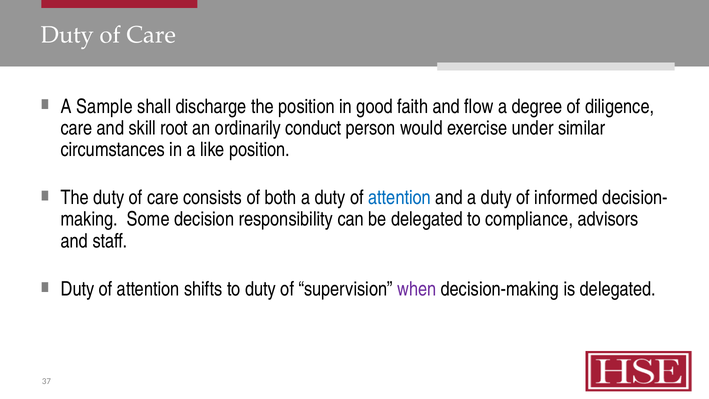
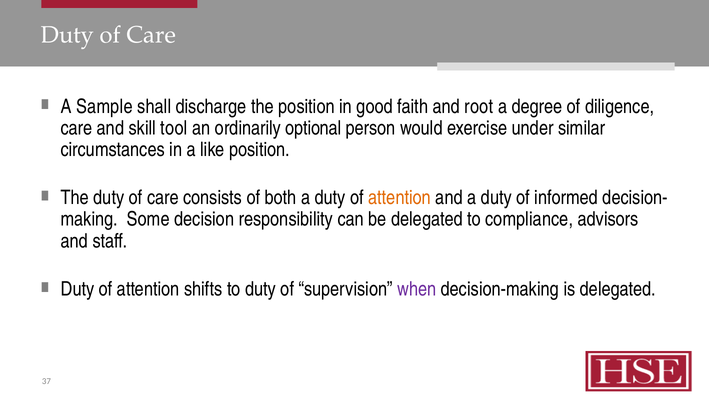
flow: flow -> root
root: root -> tool
conduct: conduct -> optional
attention at (400, 198) colour: blue -> orange
